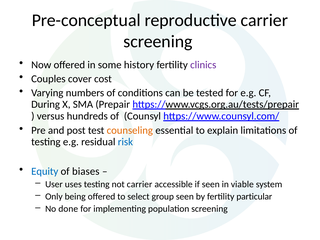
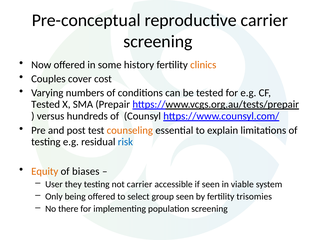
clinics colour: purple -> orange
During at (46, 104): During -> Tested
Equity colour: blue -> orange
uses: uses -> they
particular: particular -> trisomies
done: done -> there
